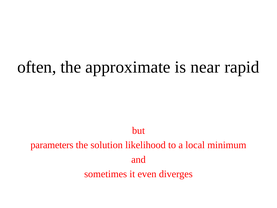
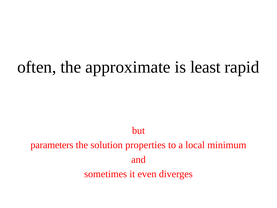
near: near -> least
likelihood: likelihood -> properties
